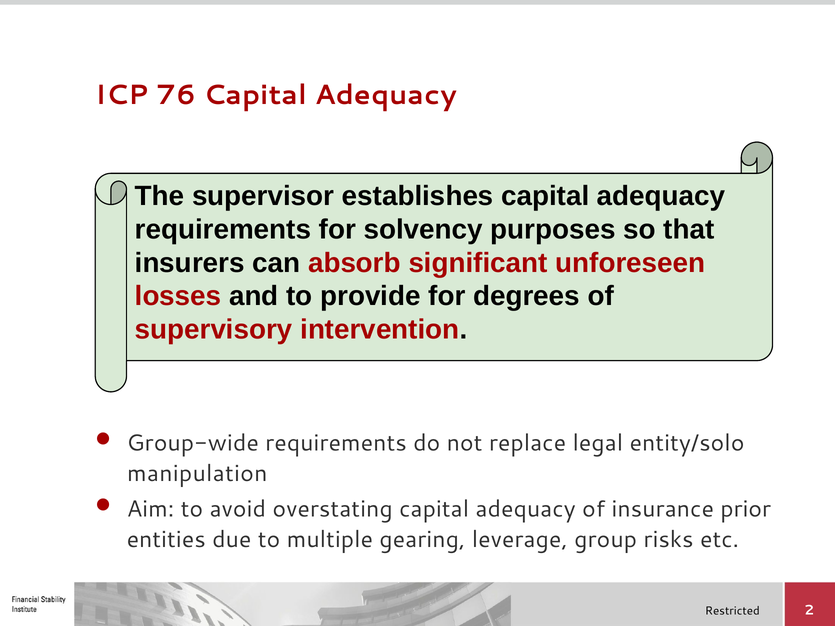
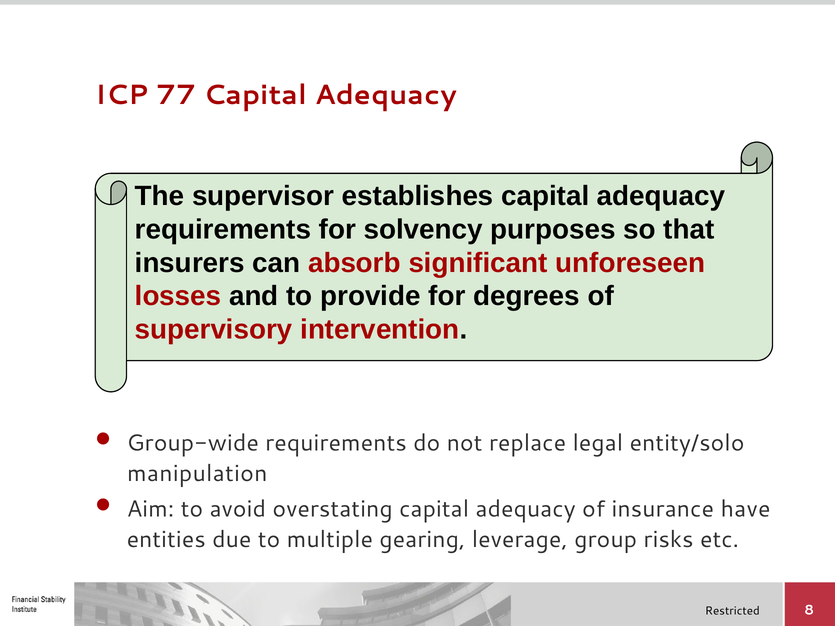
76: 76 -> 77
prior: prior -> have
2: 2 -> 8
